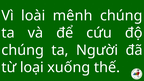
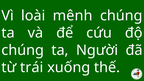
loại: loại -> trái
